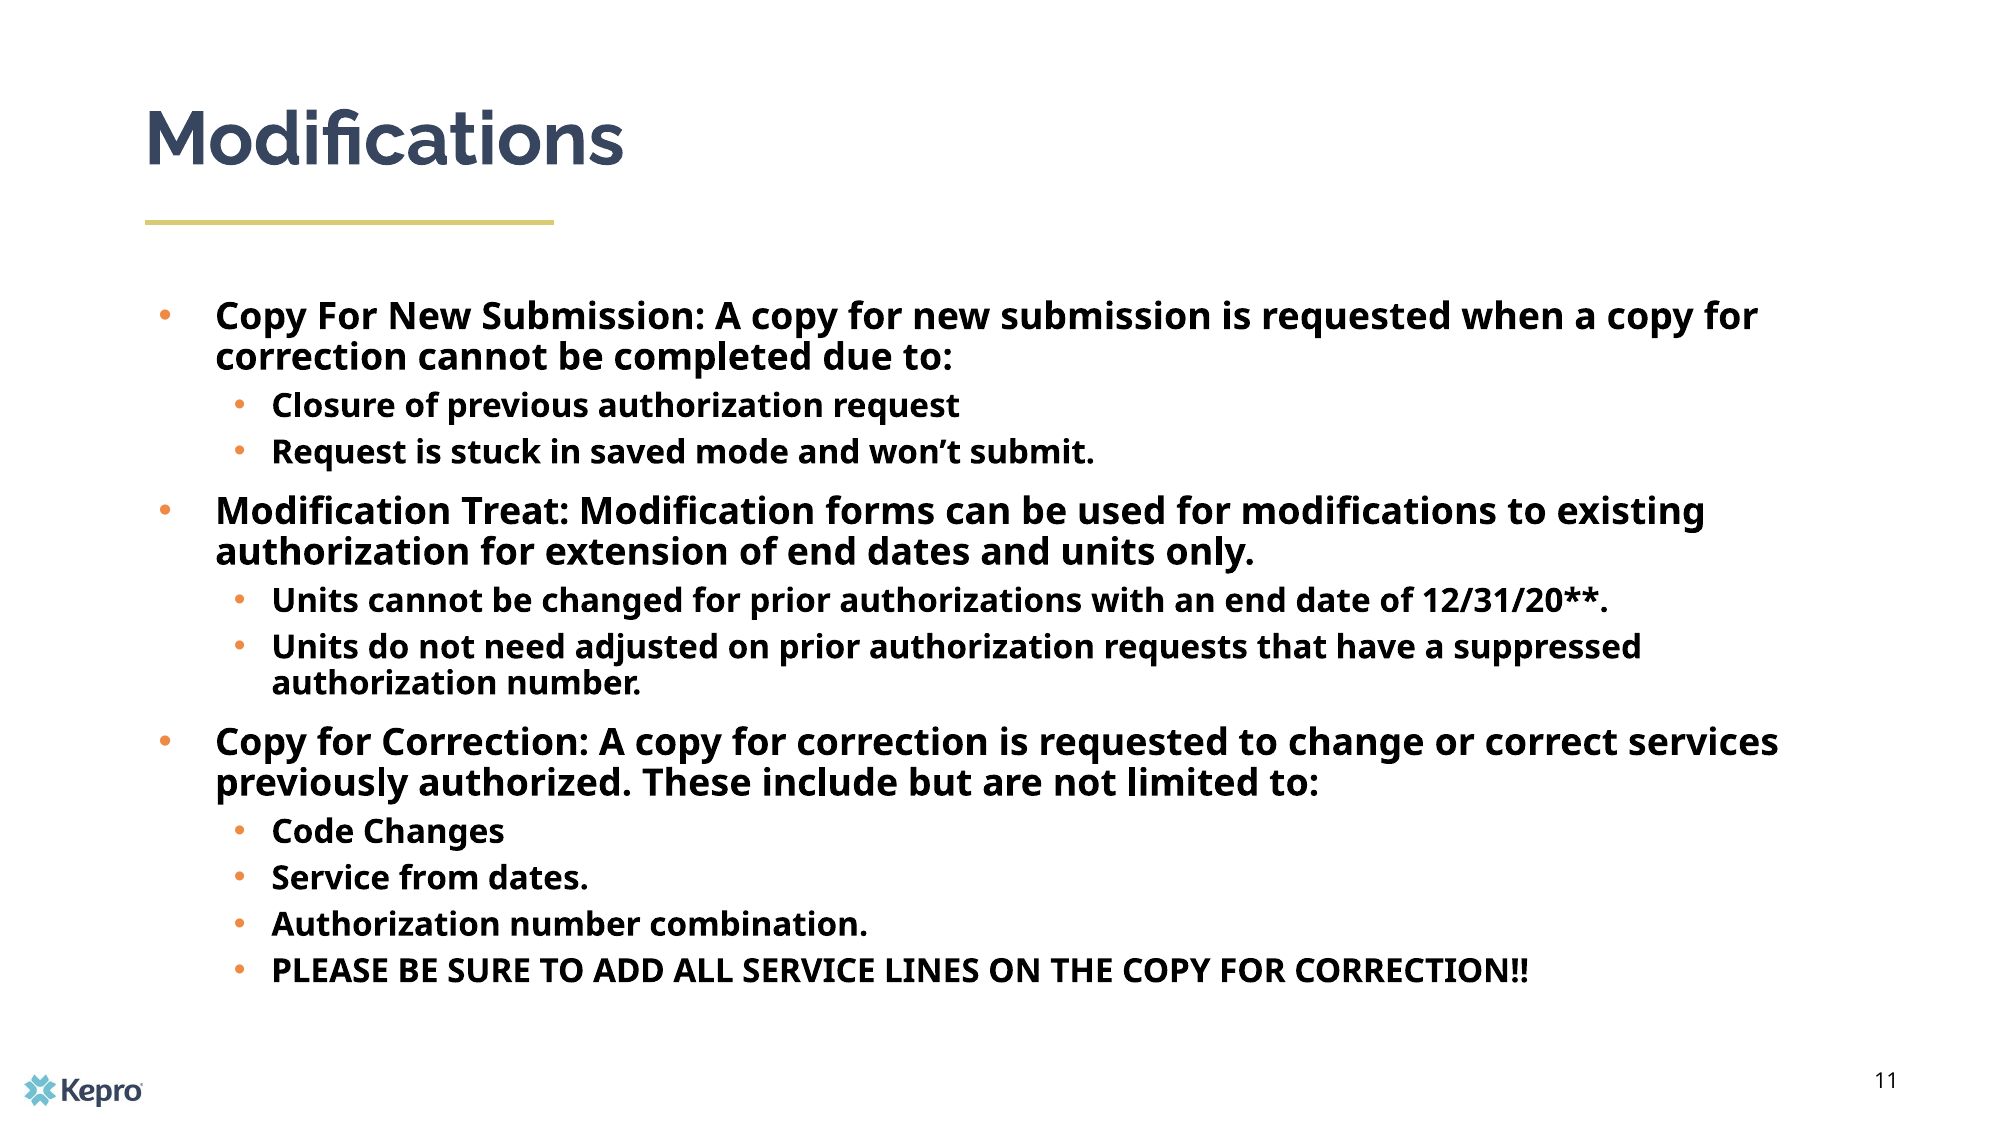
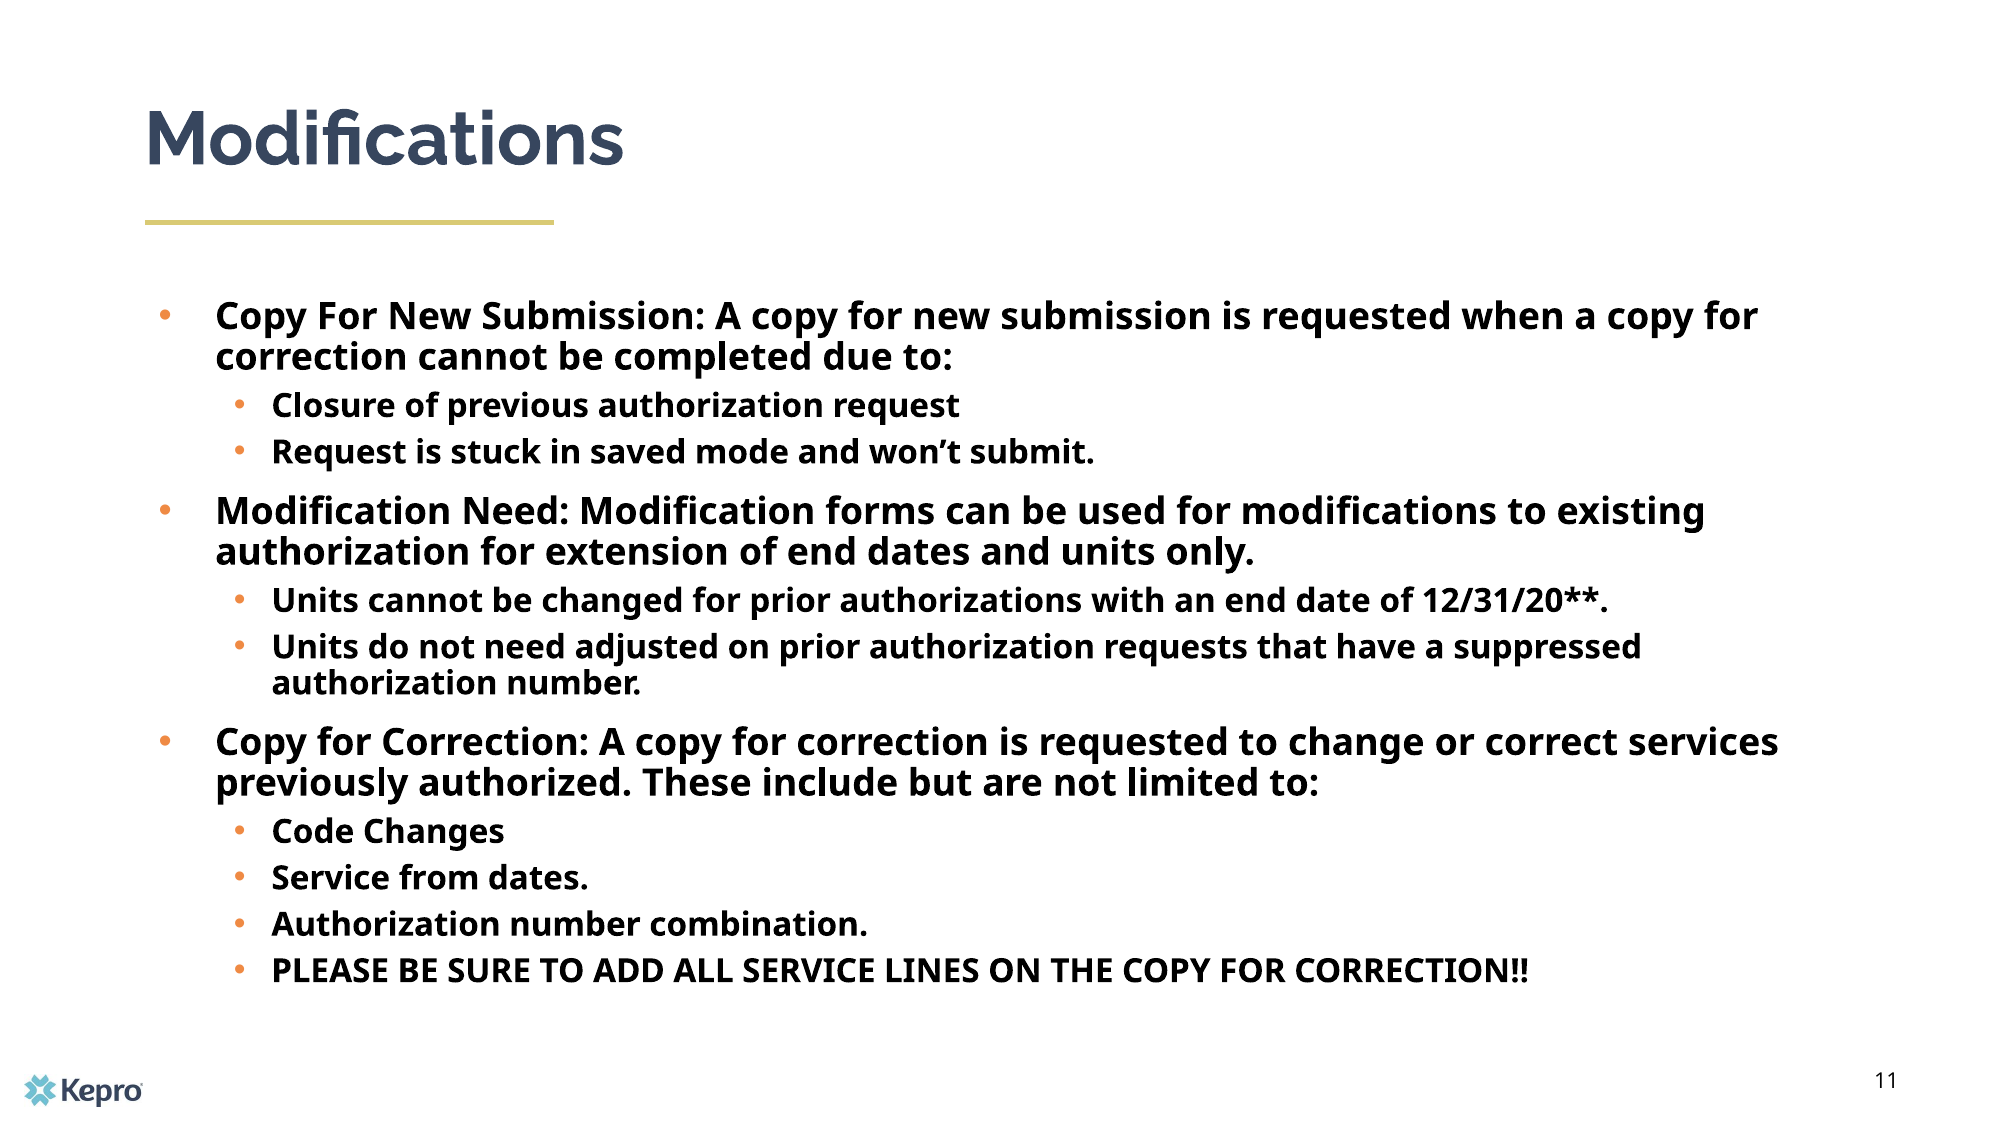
Modification Treat: Treat -> Need
